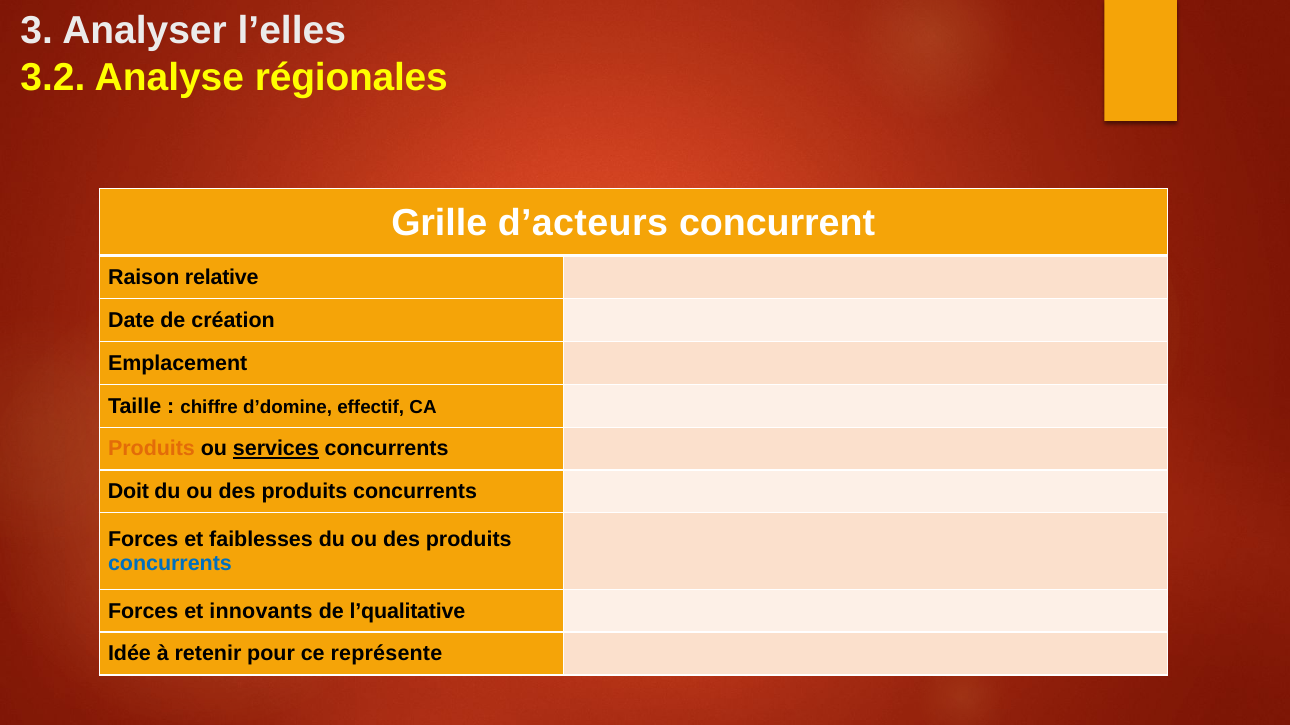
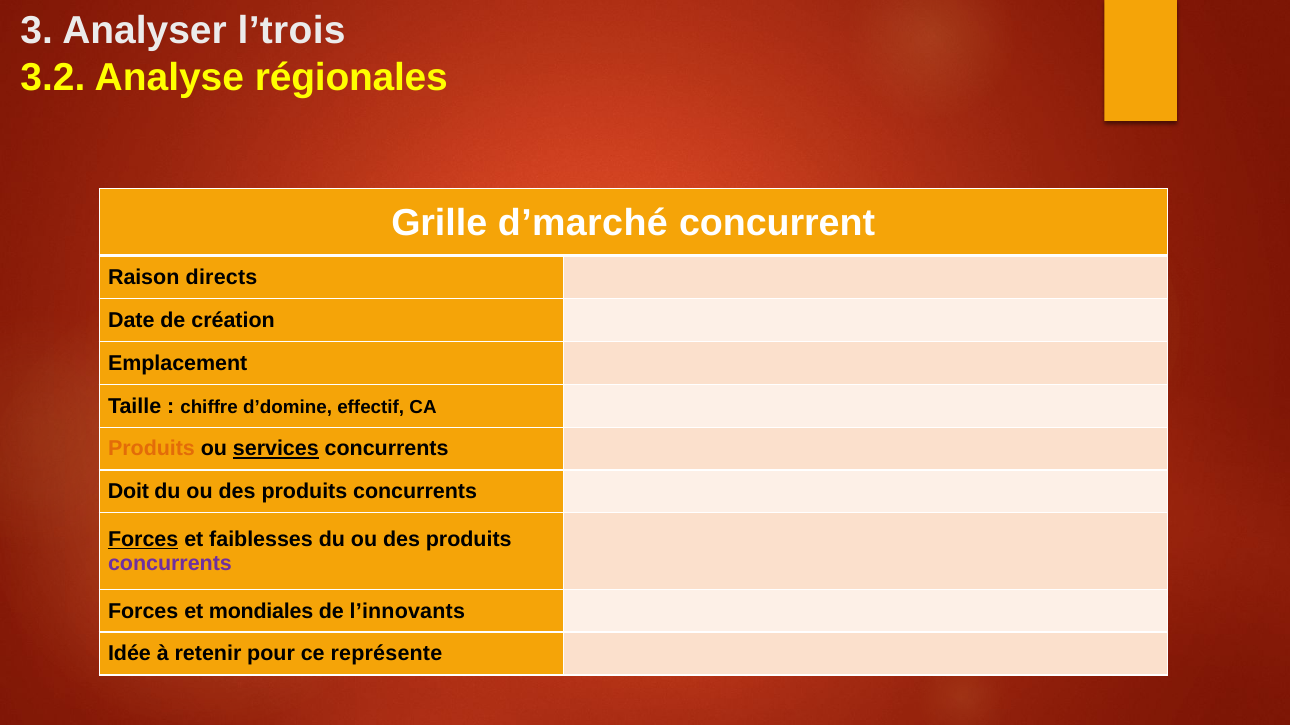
l’elles: l’elles -> l’trois
d’acteurs: d’acteurs -> d’marché
relative: relative -> directs
Forces at (143, 540) underline: none -> present
concurrents at (170, 564) colour: blue -> purple
innovants: innovants -> mondiales
l’qualitative: l’qualitative -> l’innovants
